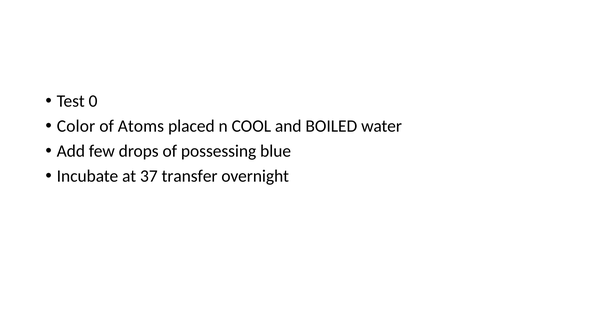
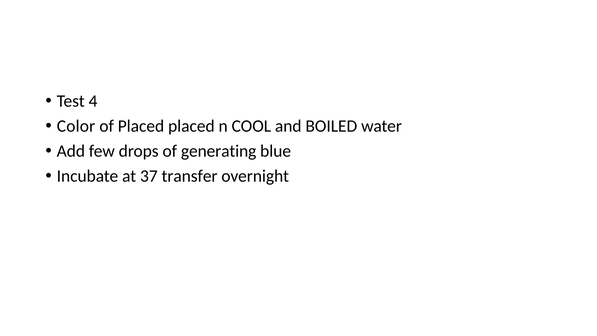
0: 0 -> 4
of Atoms: Atoms -> Placed
possessing: possessing -> generating
